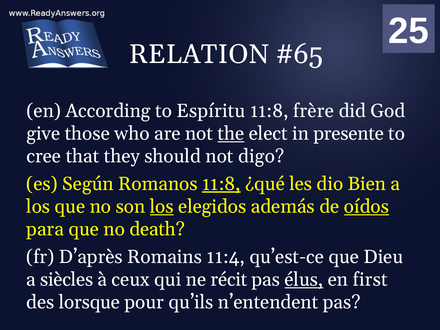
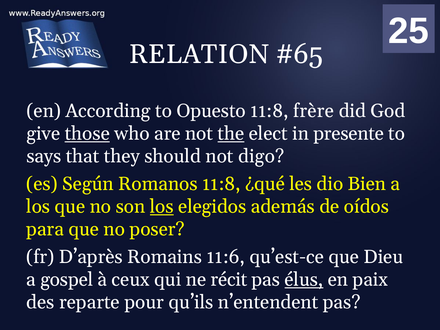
Espíritu: Espíritu -> Opuesto
those underline: none -> present
cree: cree -> says
11:8 at (221, 184) underline: present -> none
oídos underline: present -> none
death: death -> poser
11:4: 11:4 -> 11:6
siècles: siècles -> gospel
first: first -> paix
lorsque: lorsque -> reparte
